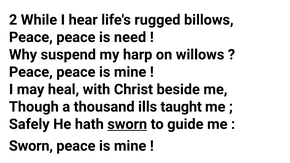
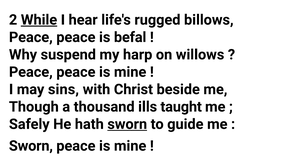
While underline: none -> present
need: need -> befal
heal: heal -> sins
